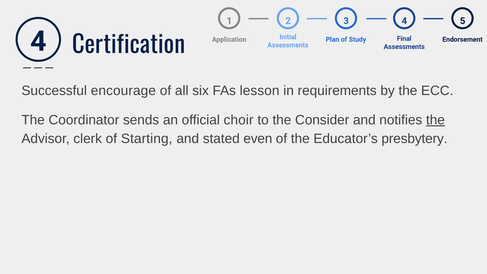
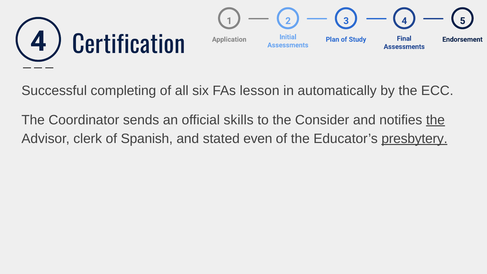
encourage: encourage -> completing
requirements: requirements -> automatically
choir: choir -> skills
Starting: Starting -> Spanish
presbytery underline: none -> present
